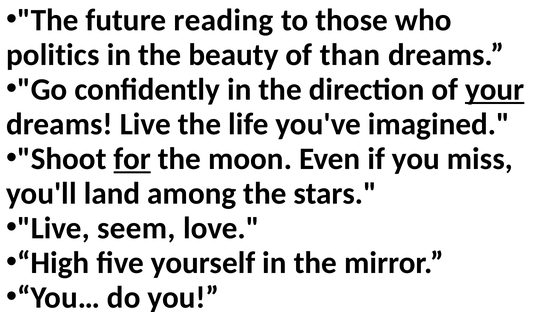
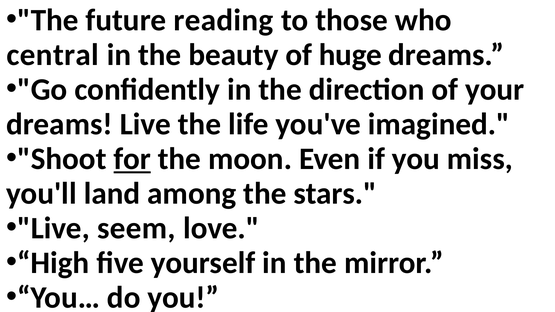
politics: politics -> central
than: than -> huge
your underline: present -> none
